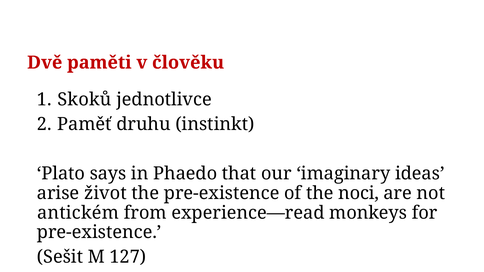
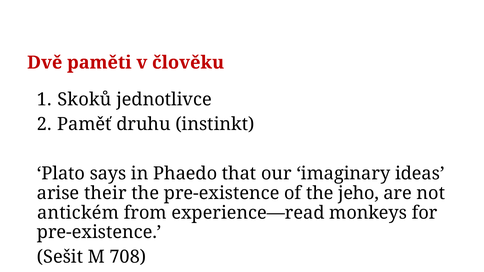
život: život -> their
noci: noci -> jeho
127: 127 -> 708
